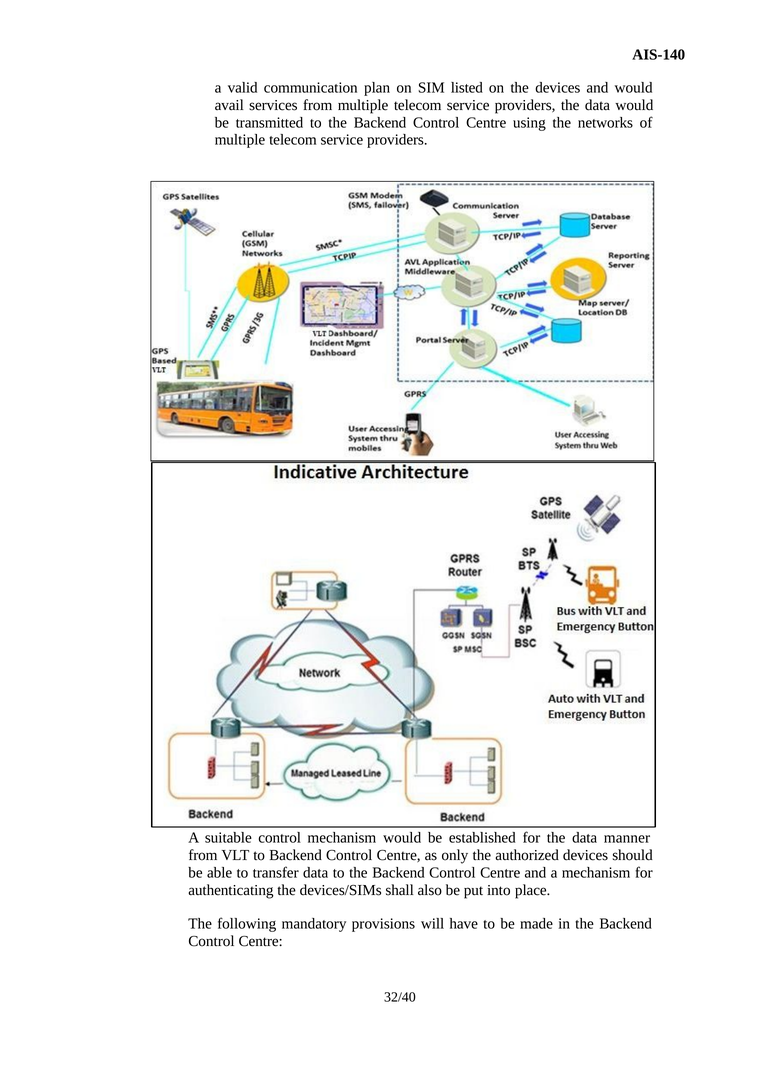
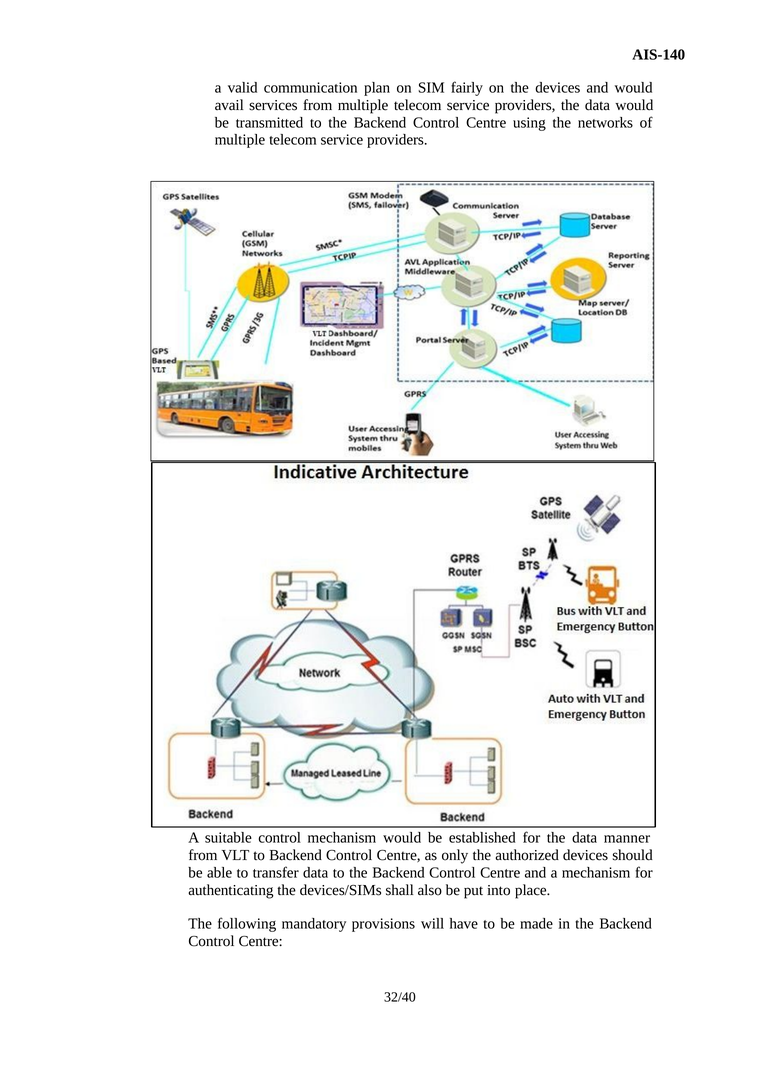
listed: listed -> fairly
